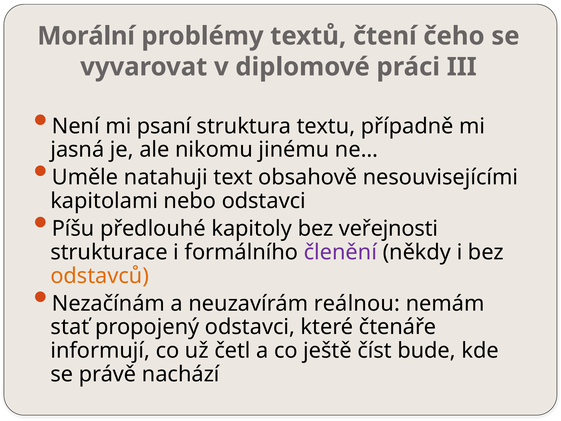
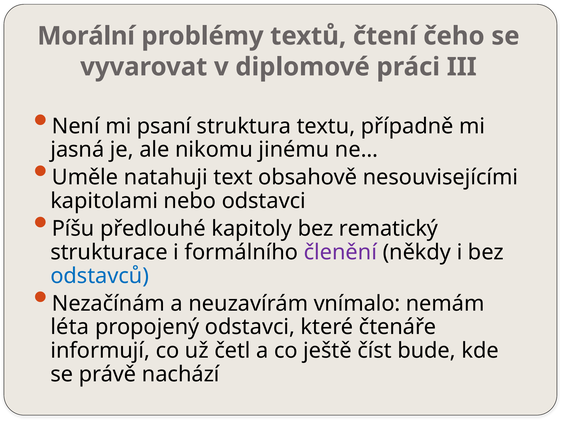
veřejnosti: veřejnosti -> rematický
odstavců colour: orange -> blue
reálnou: reálnou -> vnímalo
stať: stať -> léta
